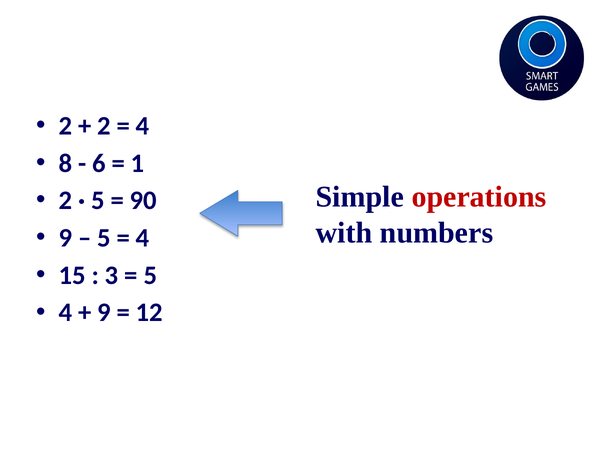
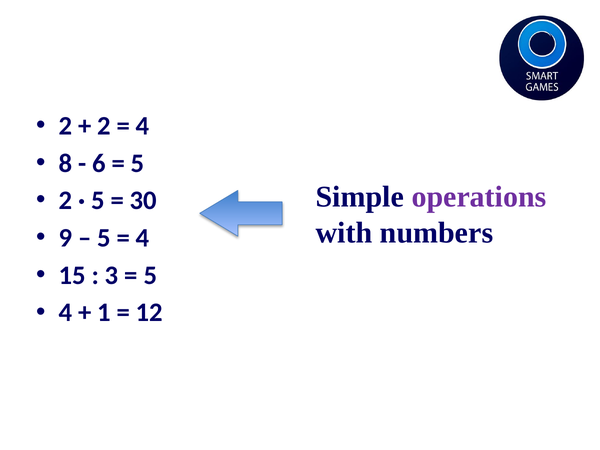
1 at (138, 163): 1 -> 5
operations colour: red -> purple
90: 90 -> 30
9 at (104, 313): 9 -> 1
